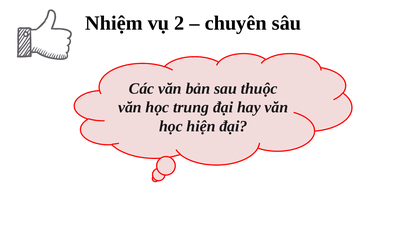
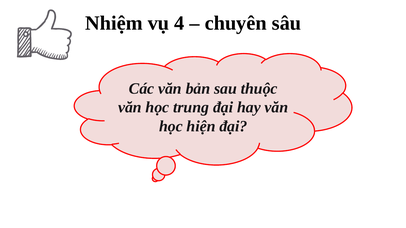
2: 2 -> 4
